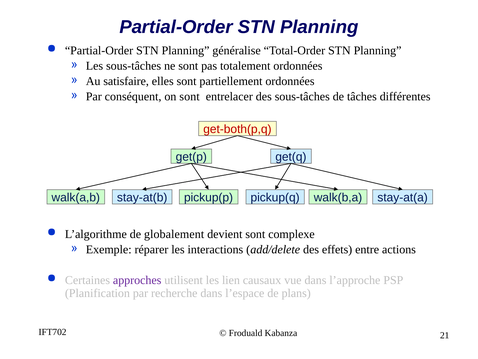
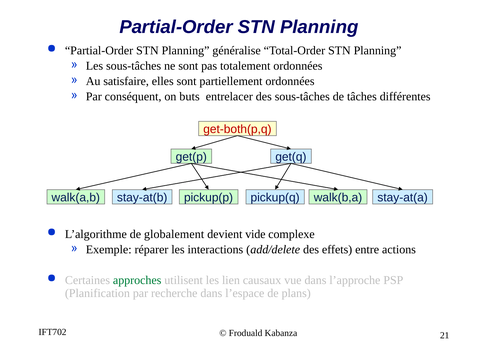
on sont: sont -> buts
devient sont: sont -> vide
approches colour: purple -> green
